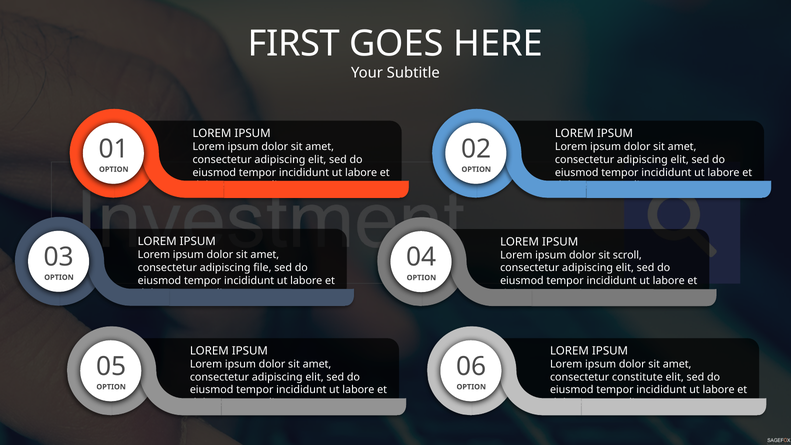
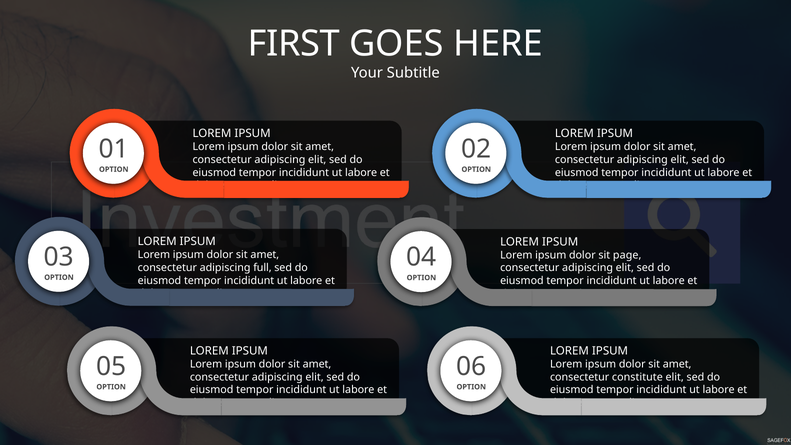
scroll: scroll -> page
file: file -> full
